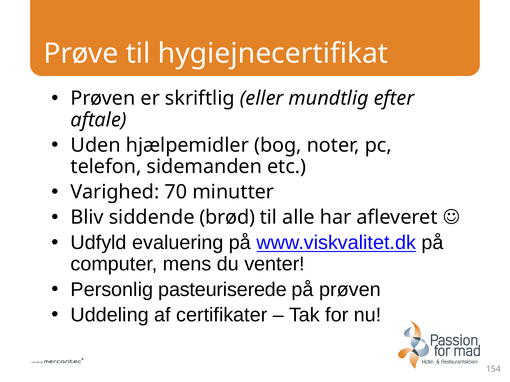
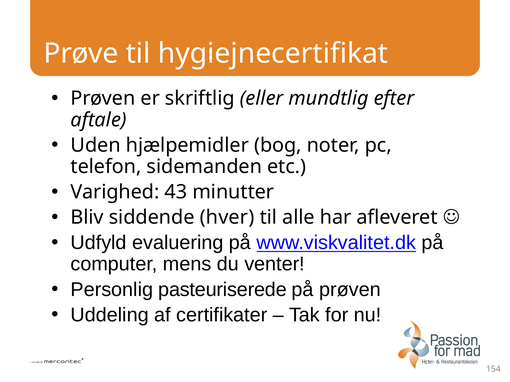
70: 70 -> 43
brød: brød -> hver
